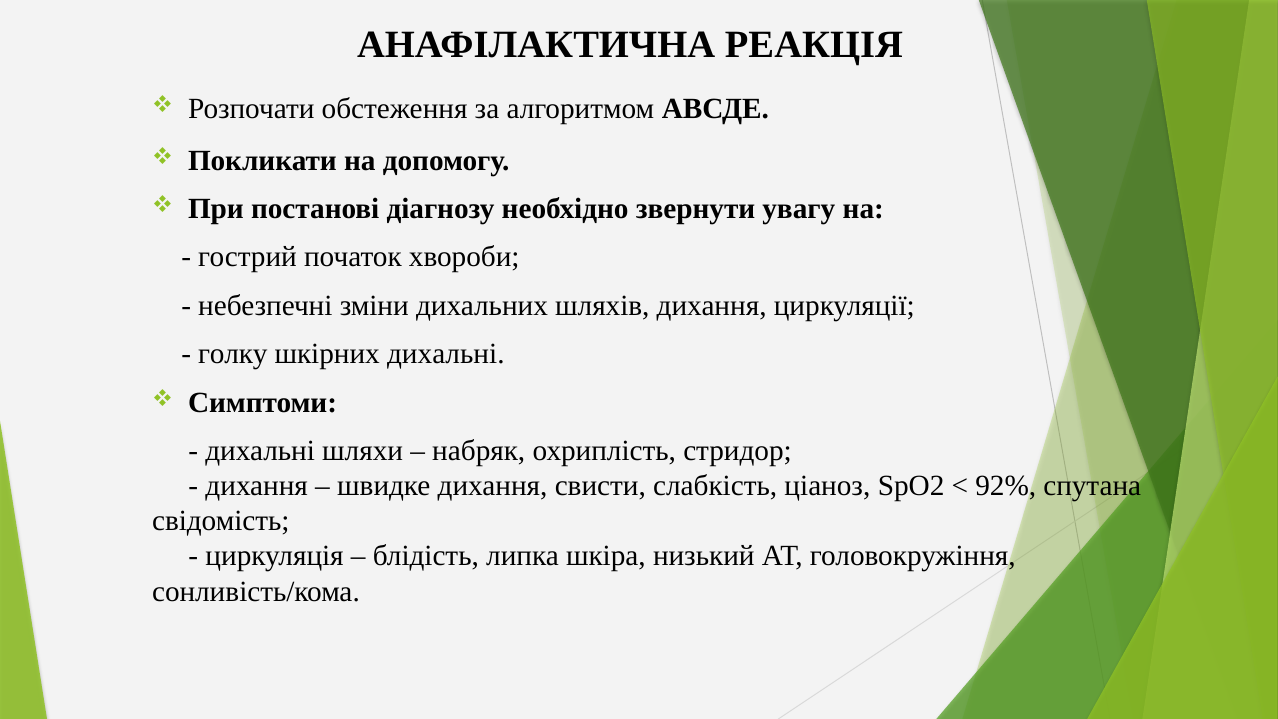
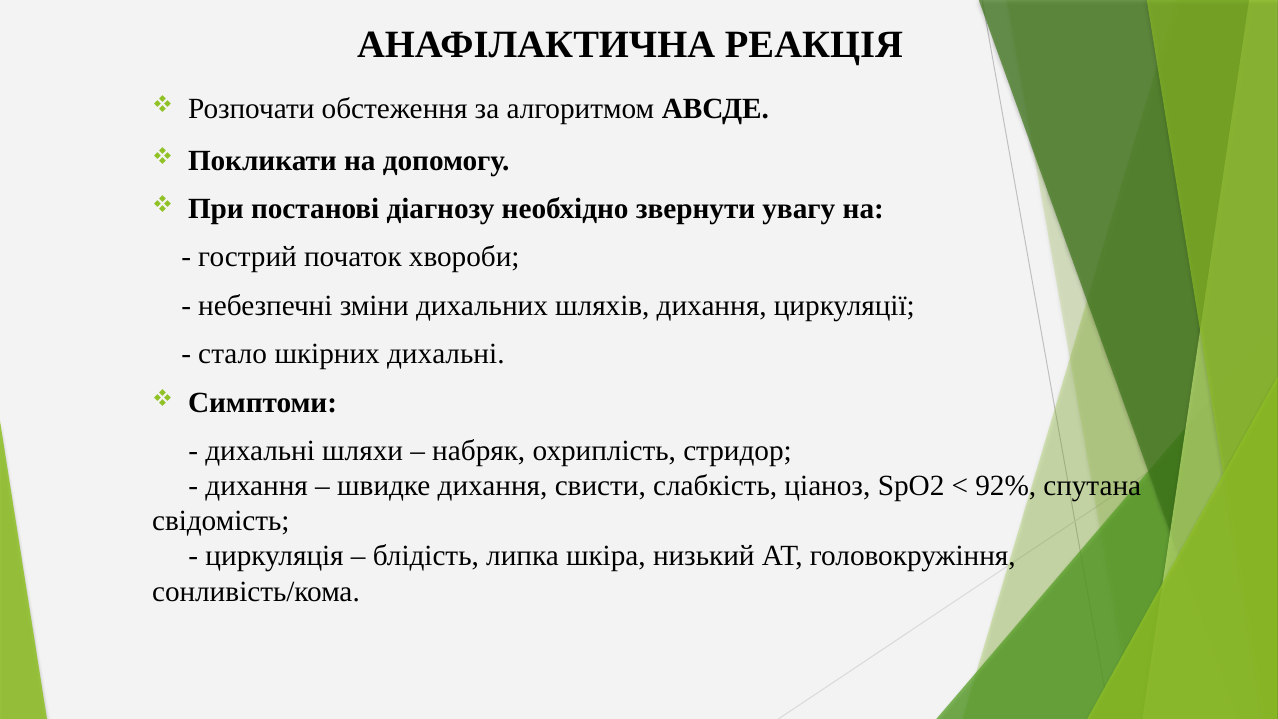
голку: голку -> стало
